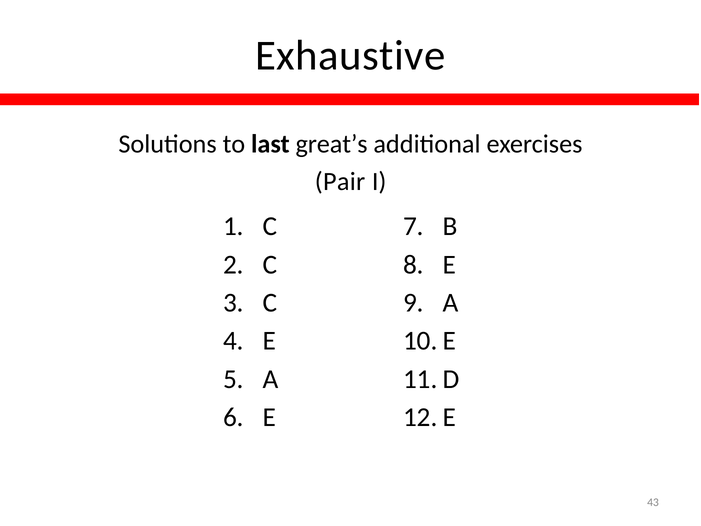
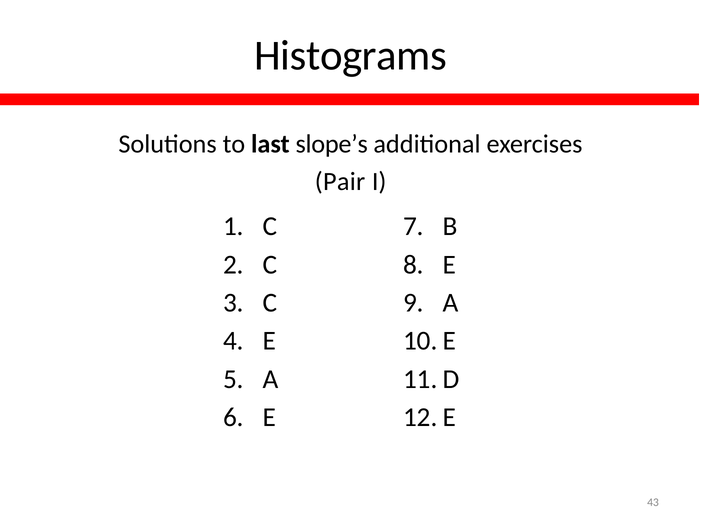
Exhaustive: Exhaustive -> Histograms
great’s: great’s -> slope’s
